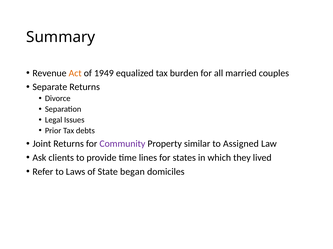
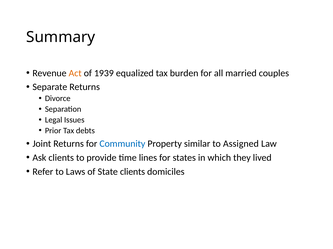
1949: 1949 -> 1939
Community colour: purple -> blue
State began: began -> clients
